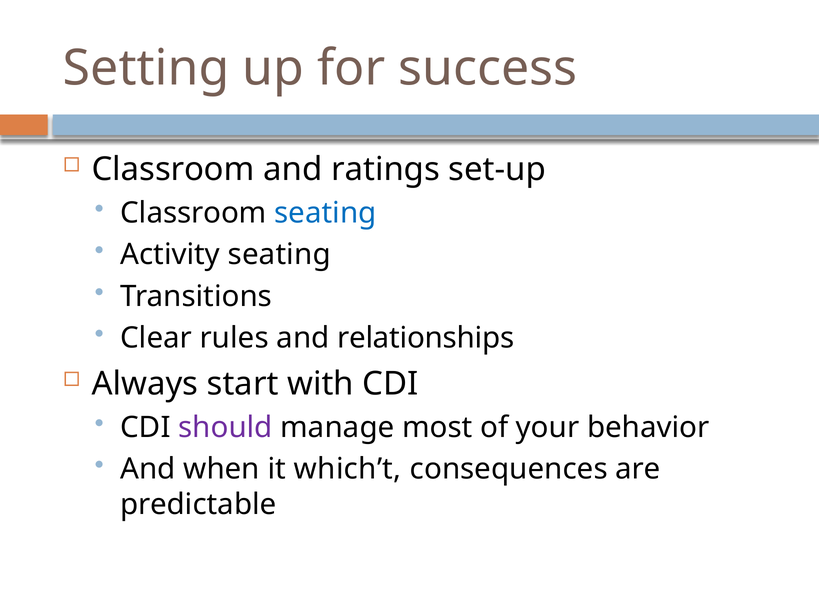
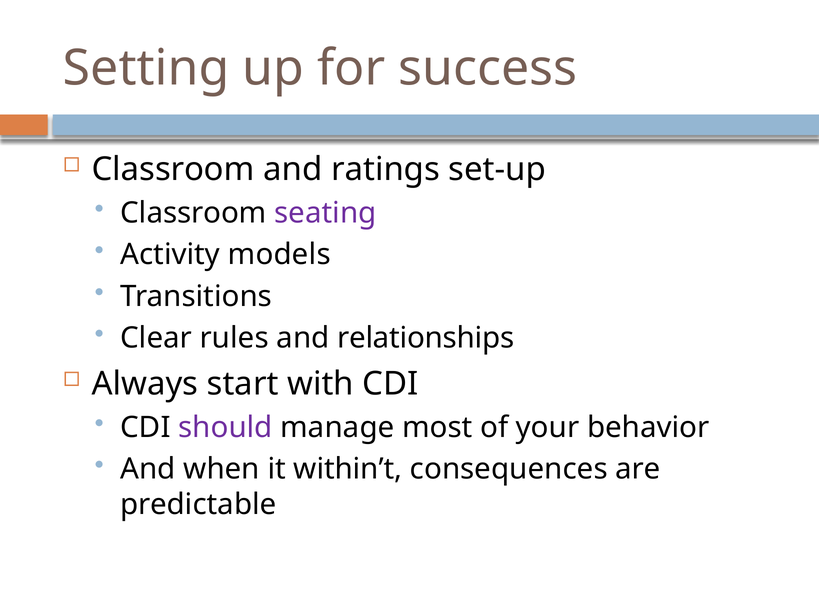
seating at (325, 213) colour: blue -> purple
Activity seating: seating -> models
which’t: which’t -> within’t
